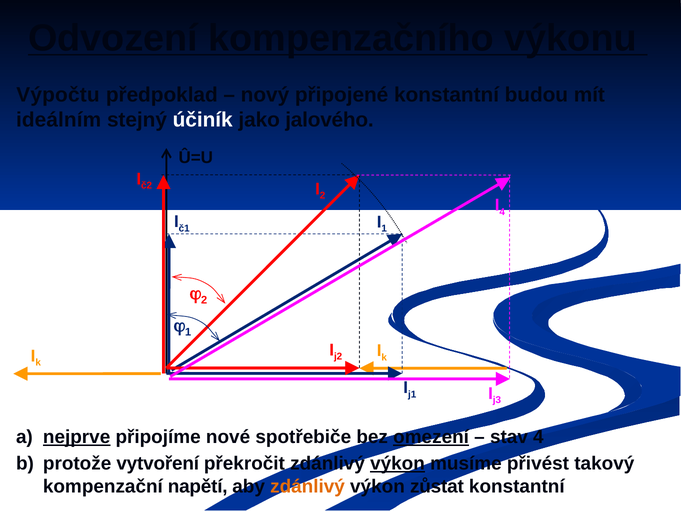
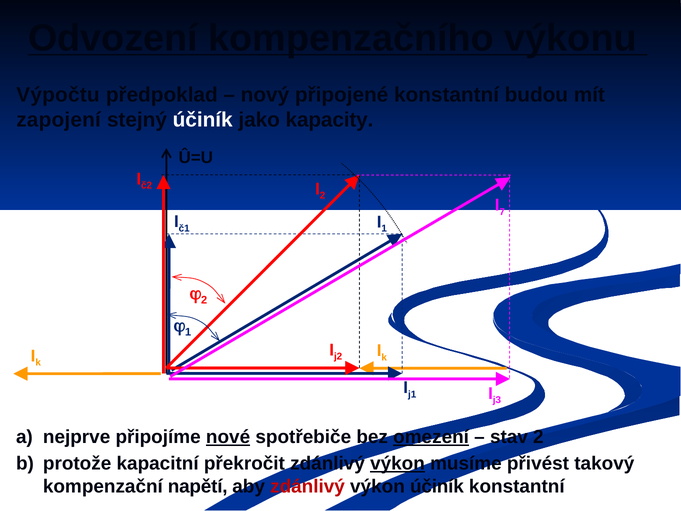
ideálním: ideálním -> zapojení
jalového: jalového -> kapacity
4 at (502, 212): 4 -> 7
nejprve underline: present -> none
nové underline: none -> present
stav 4: 4 -> 2
vytvoření: vytvoření -> kapacitní
zdánlivý at (308, 486) colour: orange -> red
výkon zůstat: zůstat -> účiník
